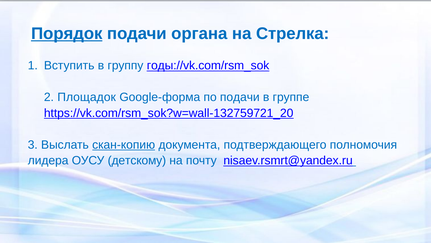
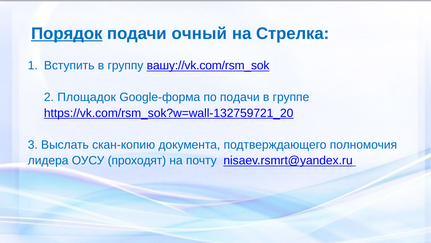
органа: органа -> очный
годы://vk.com/rsm_sok: годы://vk.com/rsm_sok -> вашу://vk.com/rsm_sok
скан-копию underline: present -> none
детскому: детскому -> проходят
